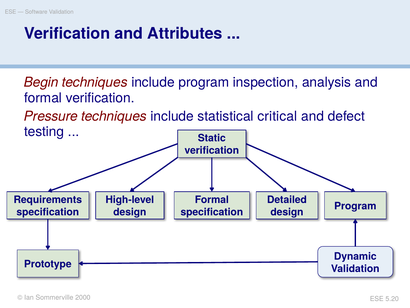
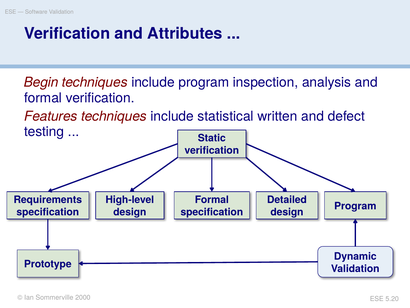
Pressure: Pressure -> Features
critical: critical -> written
